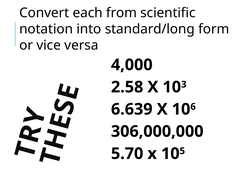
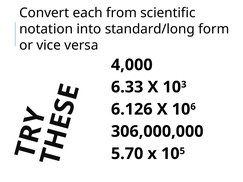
2.58: 2.58 -> 6.33
6.639: 6.639 -> 6.126
